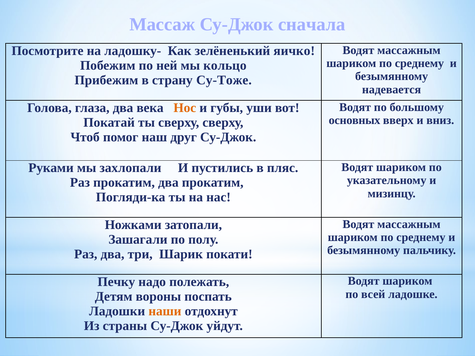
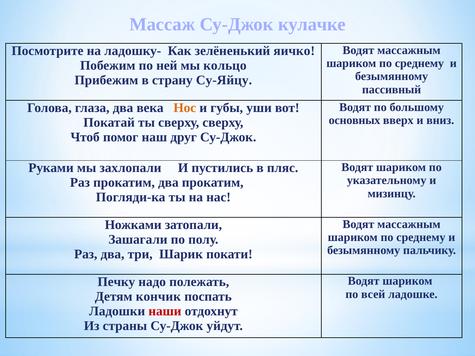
сначала: сначала -> кулачке
Су-Тоже: Су-Тоже -> Су-Яйцу
надевается: надевается -> пассивный
вороны: вороны -> кончик
наши colour: orange -> red
